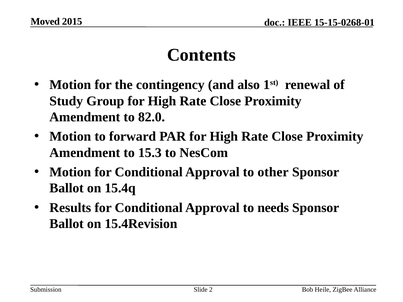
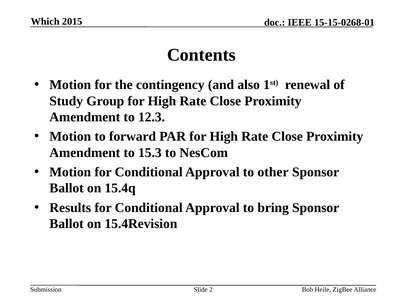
Moved: Moved -> Which
82.0: 82.0 -> 12.3
needs: needs -> bring
